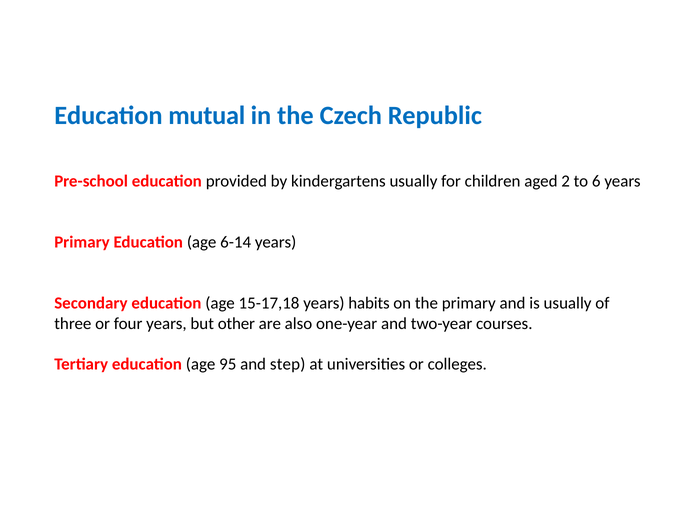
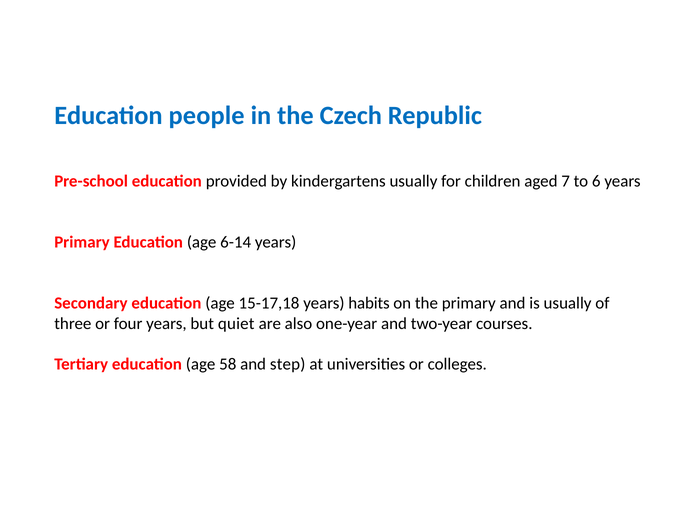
mutual: mutual -> people
2: 2 -> 7
other: other -> quiet
95: 95 -> 58
